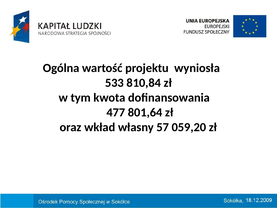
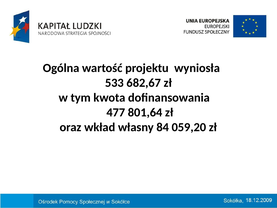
810,84: 810,84 -> 682,67
57: 57 -> 84
